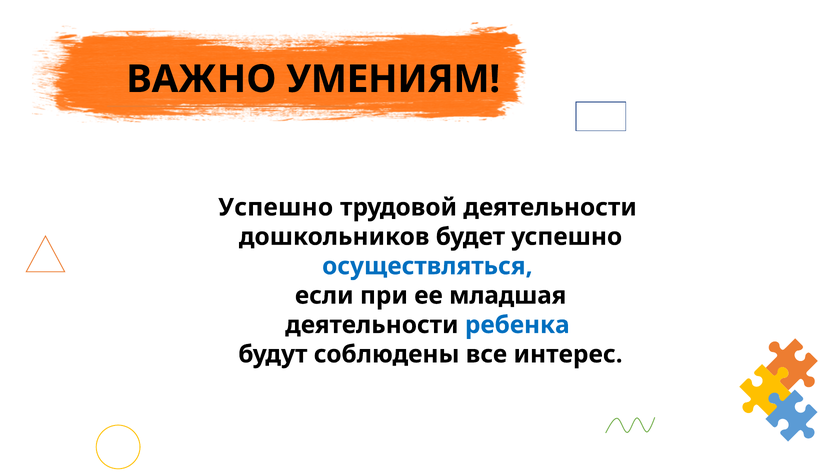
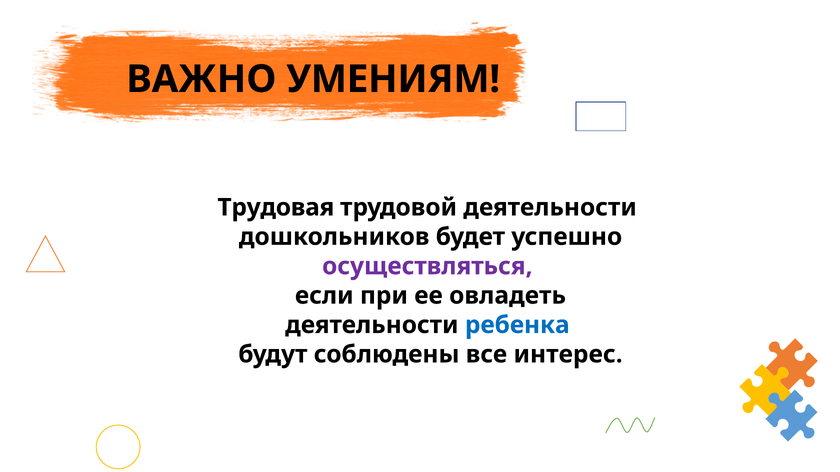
Успешно at (276, 208): Успешно -> Трудовая
осуществляться colour: blue -> purple
младшая: младшая -> овладеть
